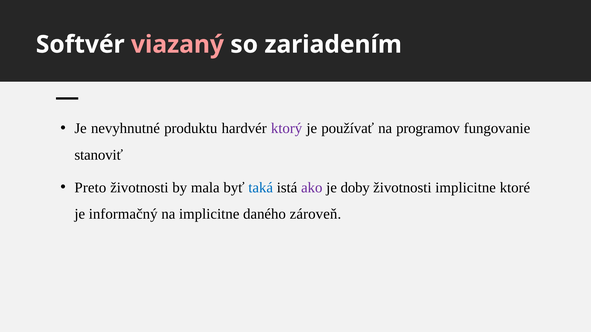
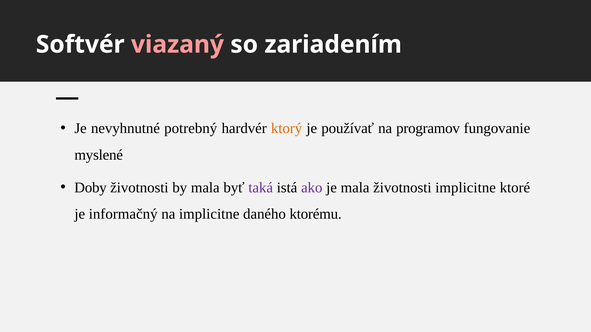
produktu: produktu -> potrebný
ktorý colour: purple -> orange
stanoviť: stanoviť -> myslené
Preto: Preto -> Doby
taká colour: blue -> purple
je doby: doby -> mala
zároveň: zároveň -> ktorému
